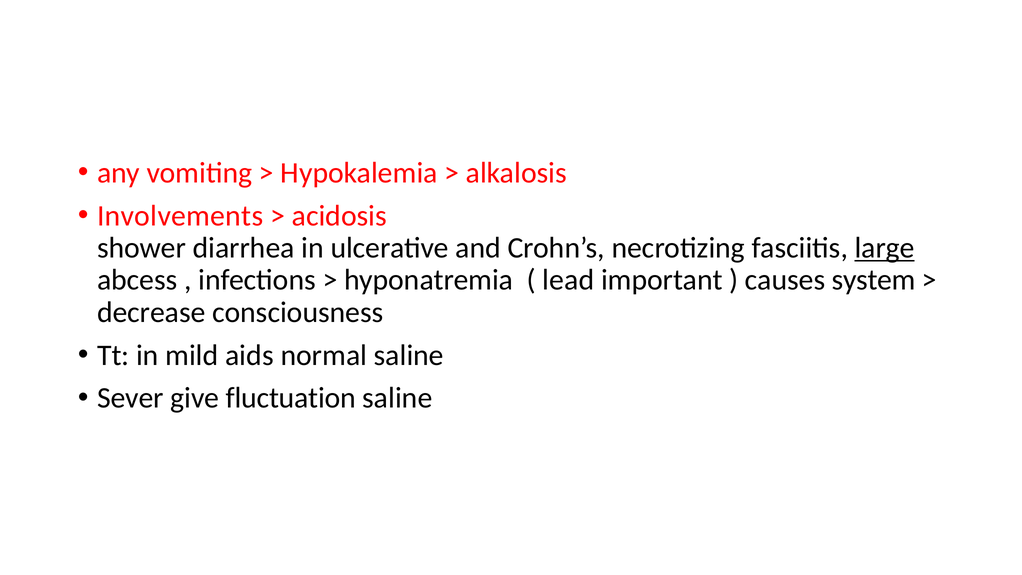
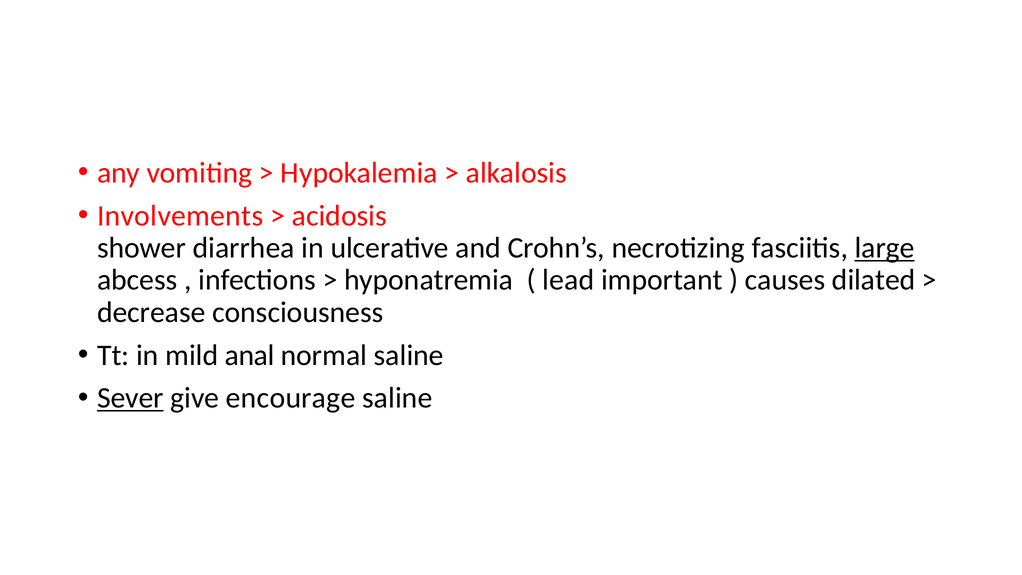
system: system -> dilated
aids: aids -> anal
Sever underline: none -> present
fluctuation: fluctuation -> encourage
